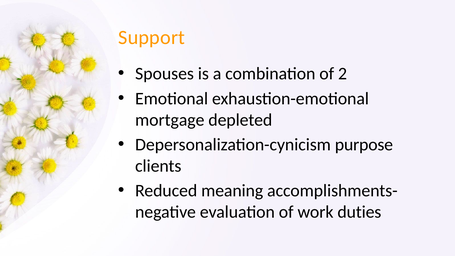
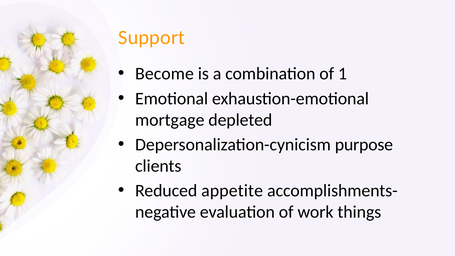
Spouses: Spouses -> Become
2: 2 -> 1
meaning: meaning -> appetite
duties: duties -> things
